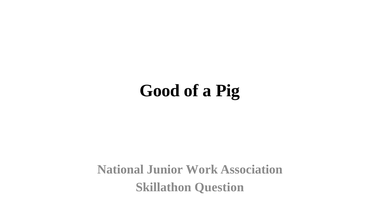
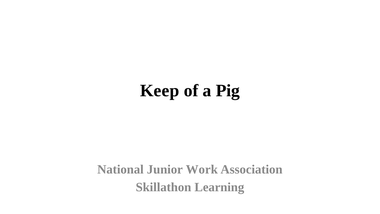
Good: Good -> Keep
Question: Question -> Learning
